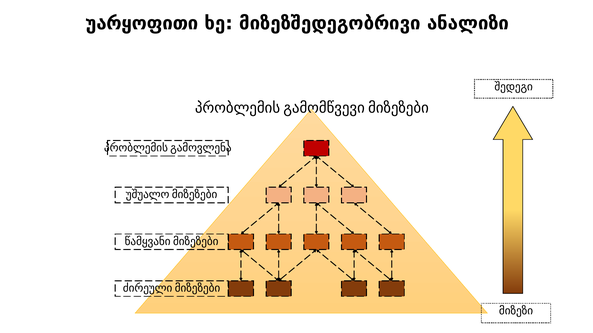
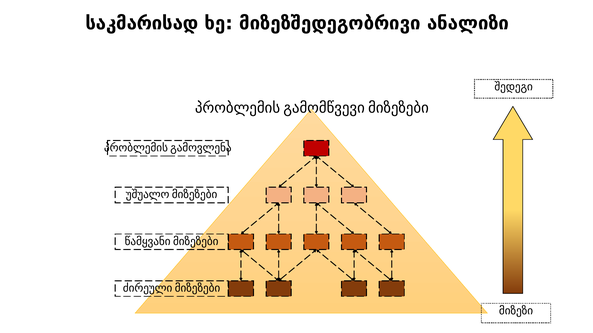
უარყოფითი: უარყოფითი -> საკმარისად
